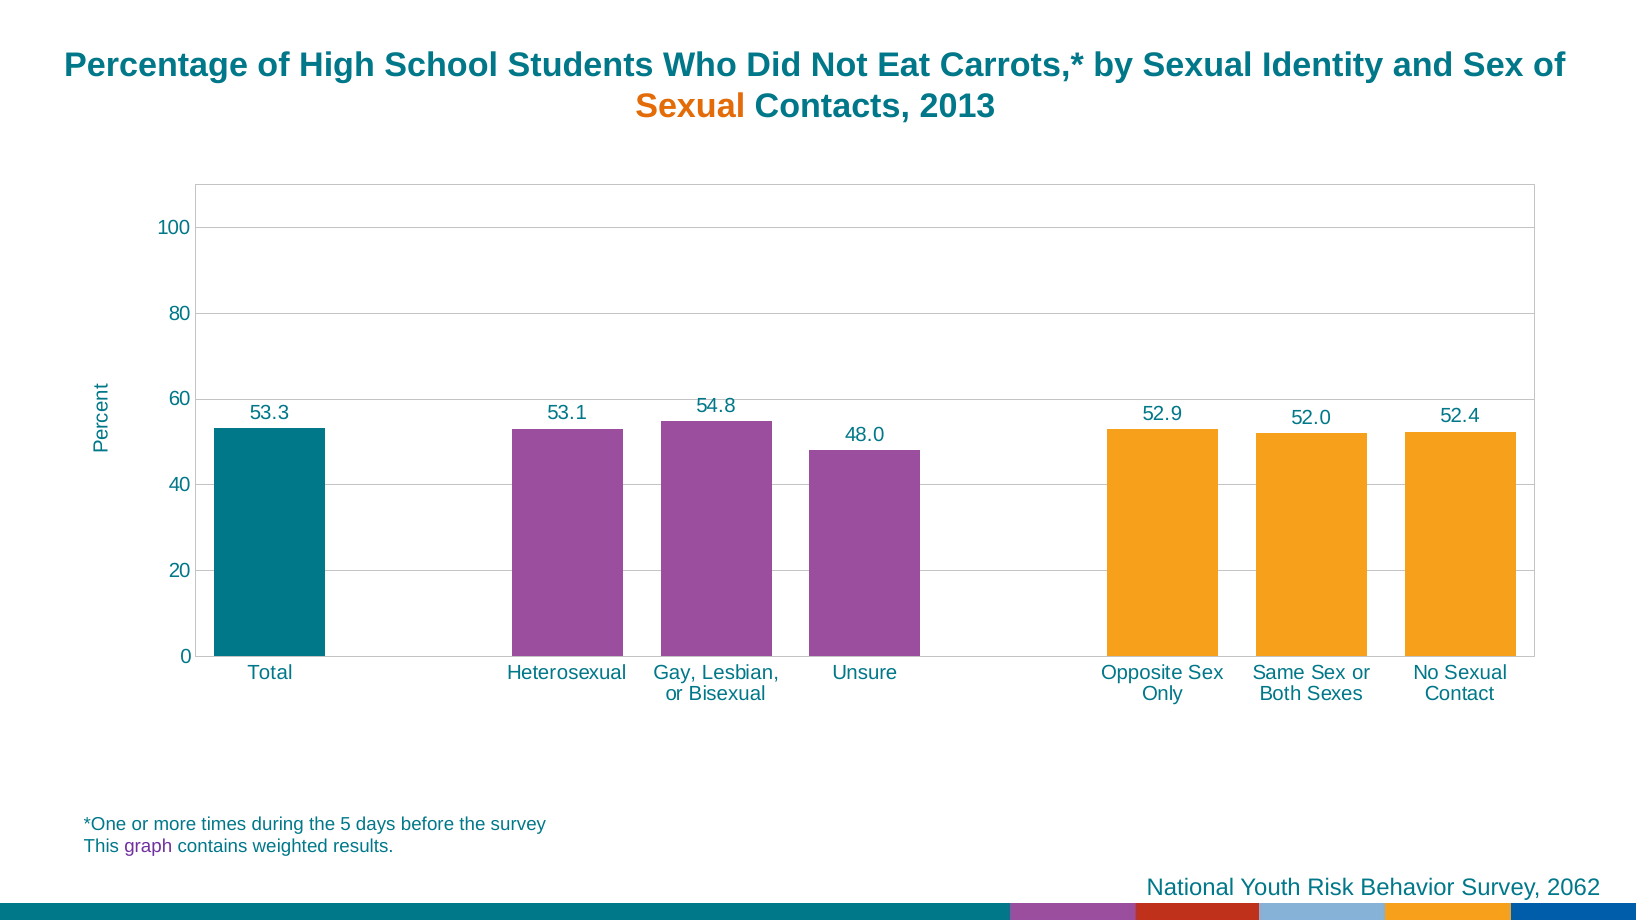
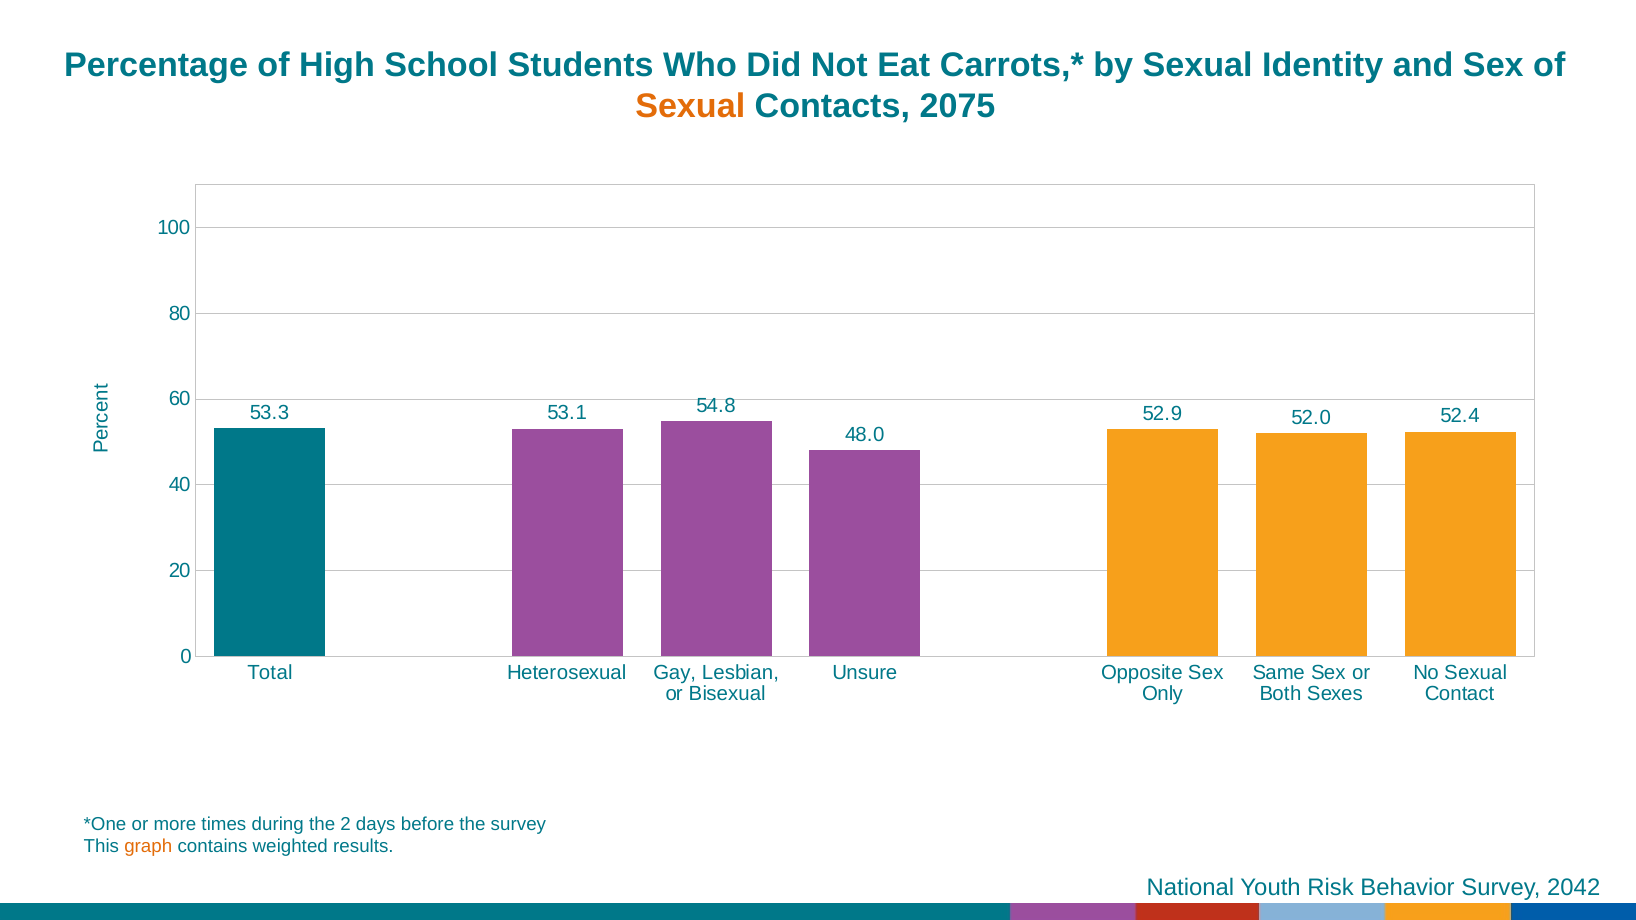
2013: 2013 -> 2075
5: 5 -> 2
graph colour: purple -> orange
2062: 2062 -> 2042
